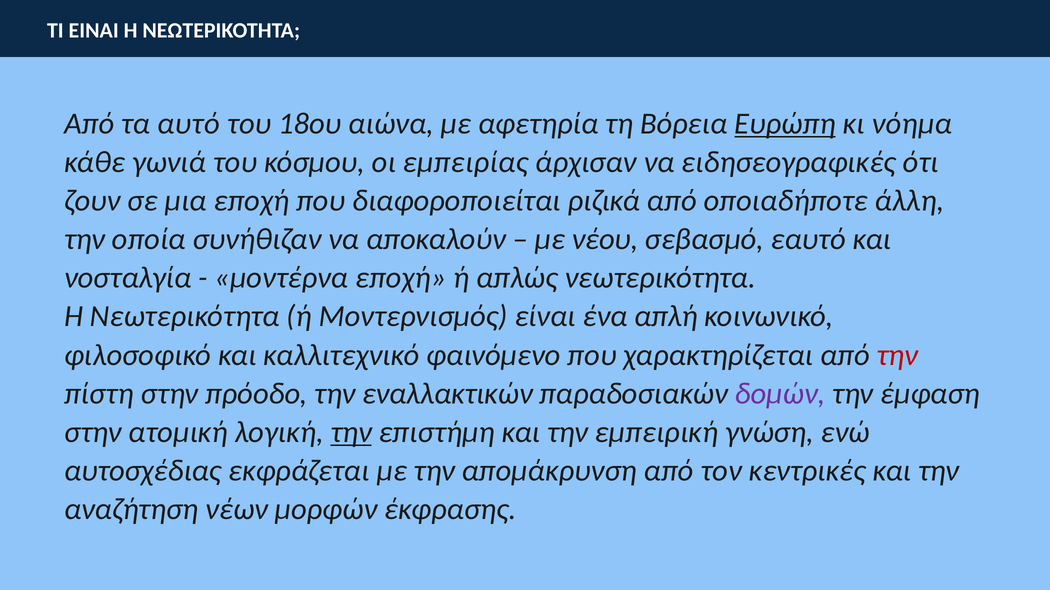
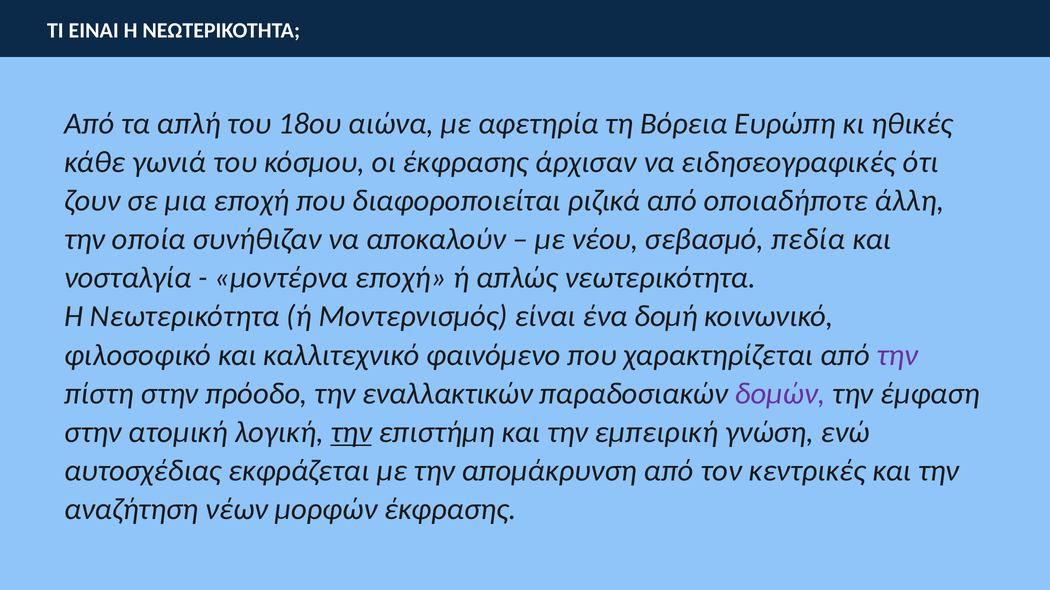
αυτό: αυτό -> απλή
Ευρώπη underline: present -> none
νόημα: νόημα -> ηθικές
οι εμπειρίας: εμπειρίας -> έκφρασης
εαυτό: εαυτό -> πεδία
απλή: απλή -> δομή
την at (897, 355) colour: red -> purple
